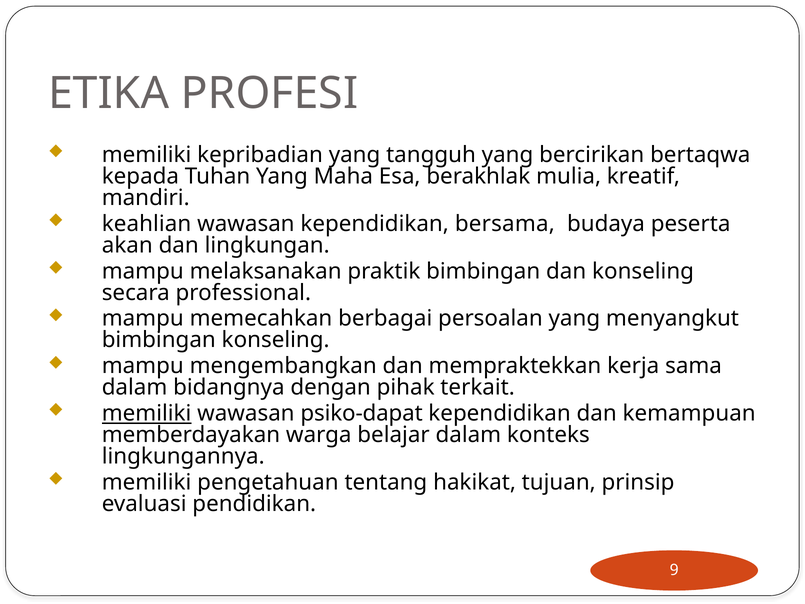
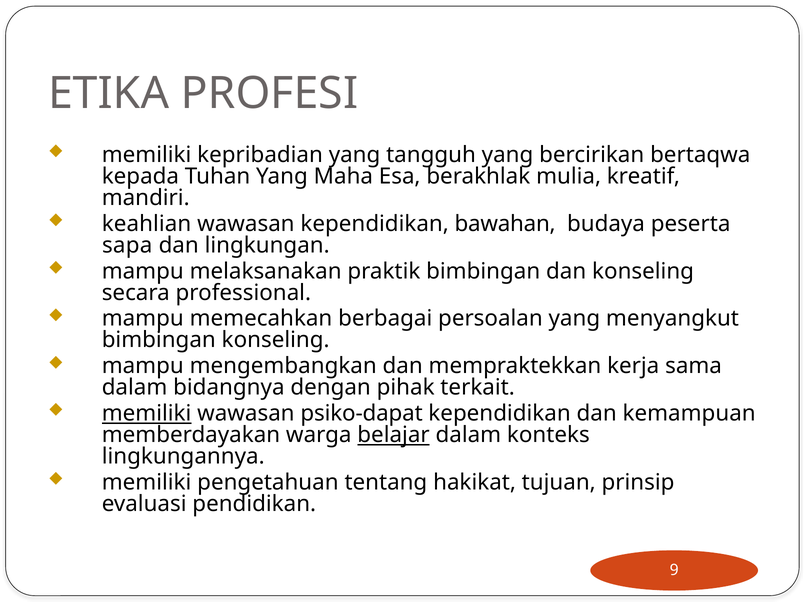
bersama: bersama -> bawahan
akan: akan -> sapa
belajar underline: none -> present
